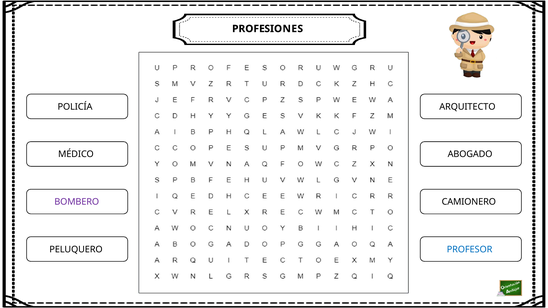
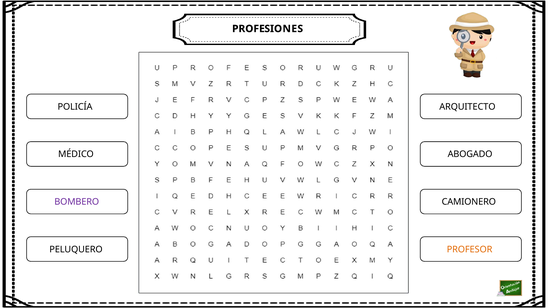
PROFESOR colour: blue -> orange
